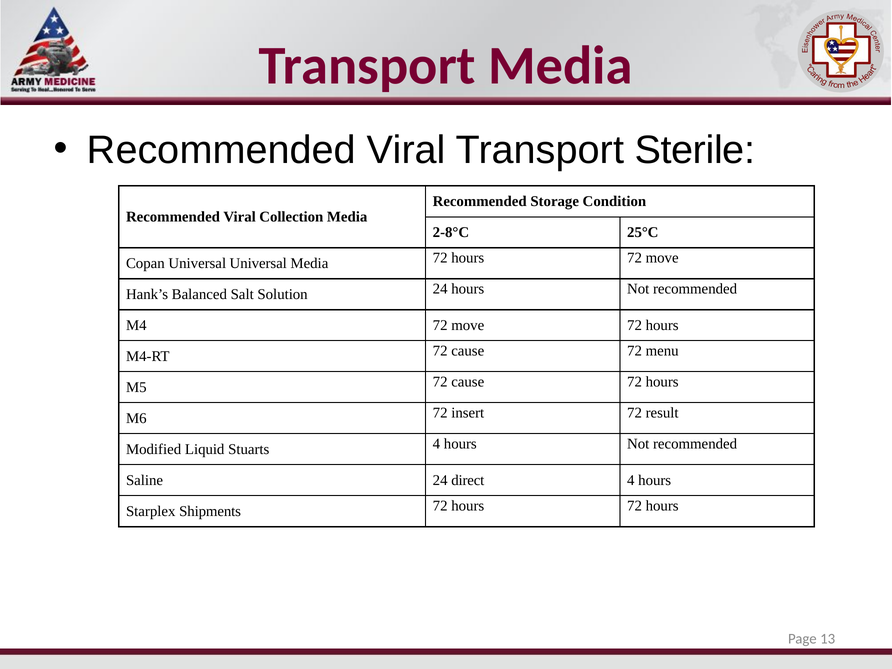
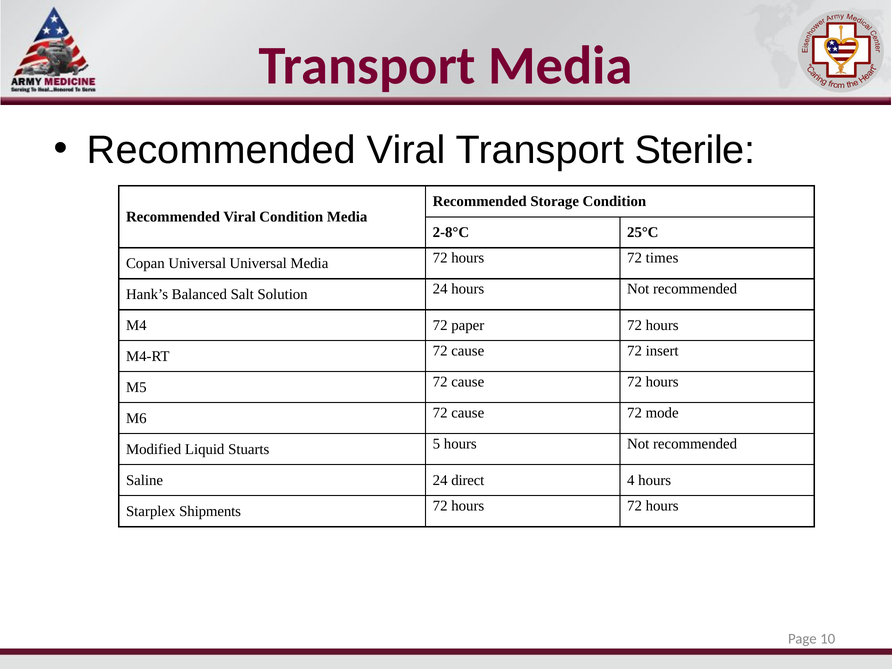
Viral Collection: Collection -> Condition
hours 72 move: move -> times
M4 72 move: move -> paper
menu: menu -> insert
M6 72 insert: insert -> cause
result: result -> mode
Stuarts 4: 4 -> 5
13: 13 -> 10
